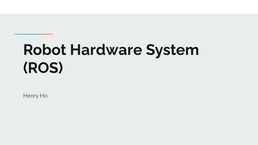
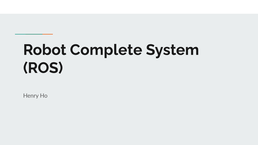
Hardware: Hardware -> Complete
